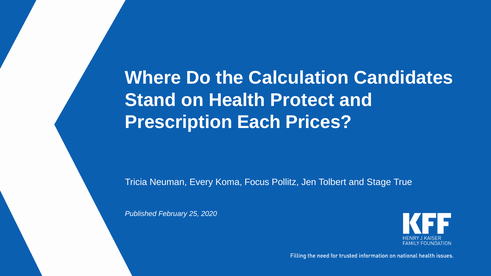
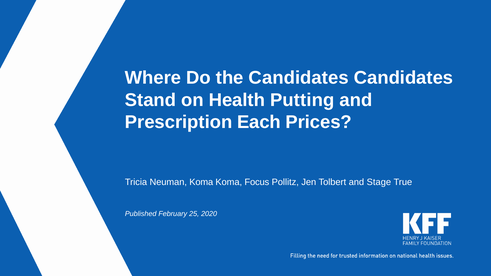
the Calculation: Calculation -> Candidates
Protect: Protect -> Putting
Neuman Every: Every -> Koma
